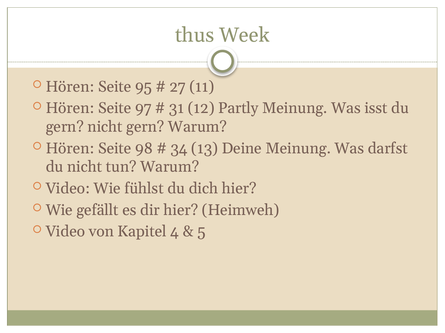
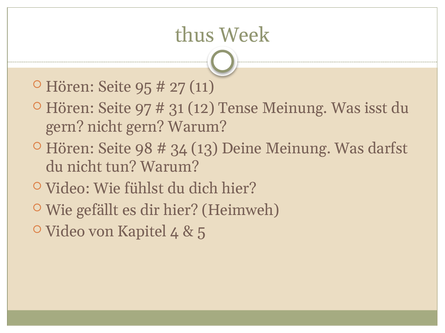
Partly: Partly -> Tense
